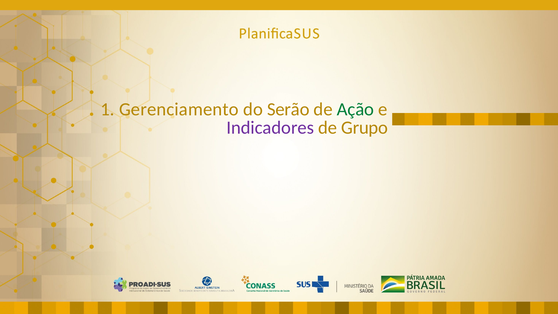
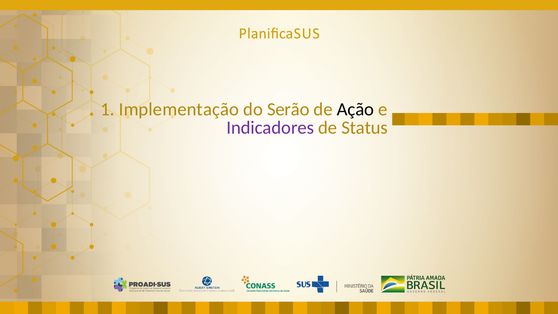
Gerenciamento: Gerenciamento -> Implementação
Ação colour: green -> black
Grupo: Grupo -> Status
